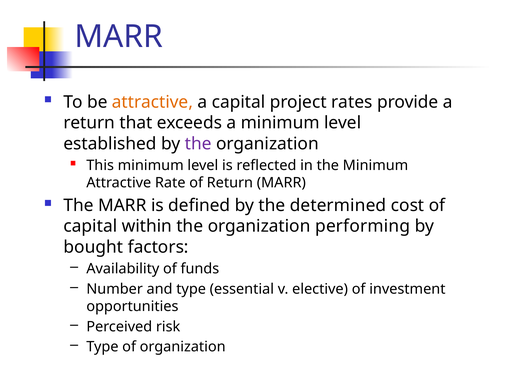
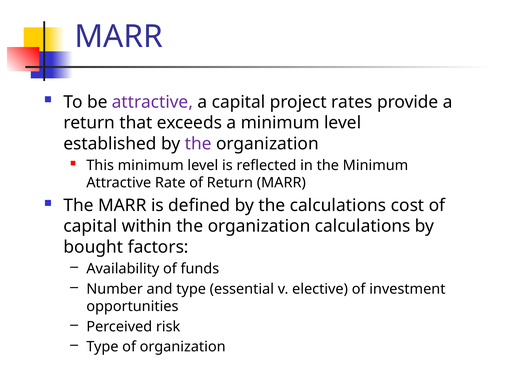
attractive at (152, 102) colour: orange -> purple
the determined: determined -> calculations
organization performing: performing -> calculations
